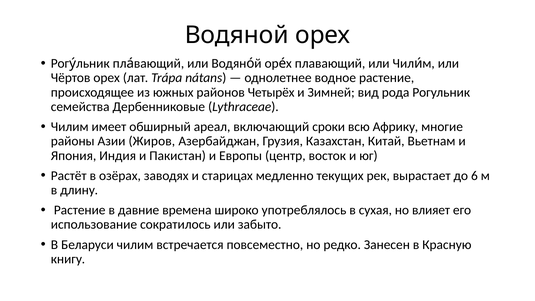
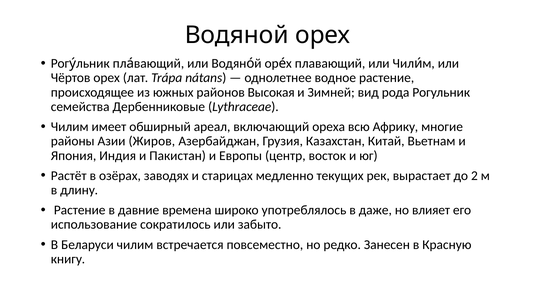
Четырёх: Четырёх -> Высокая
сроки: сроки -> ореха
6: 6 -> 2
сухая: сухая -> даже
